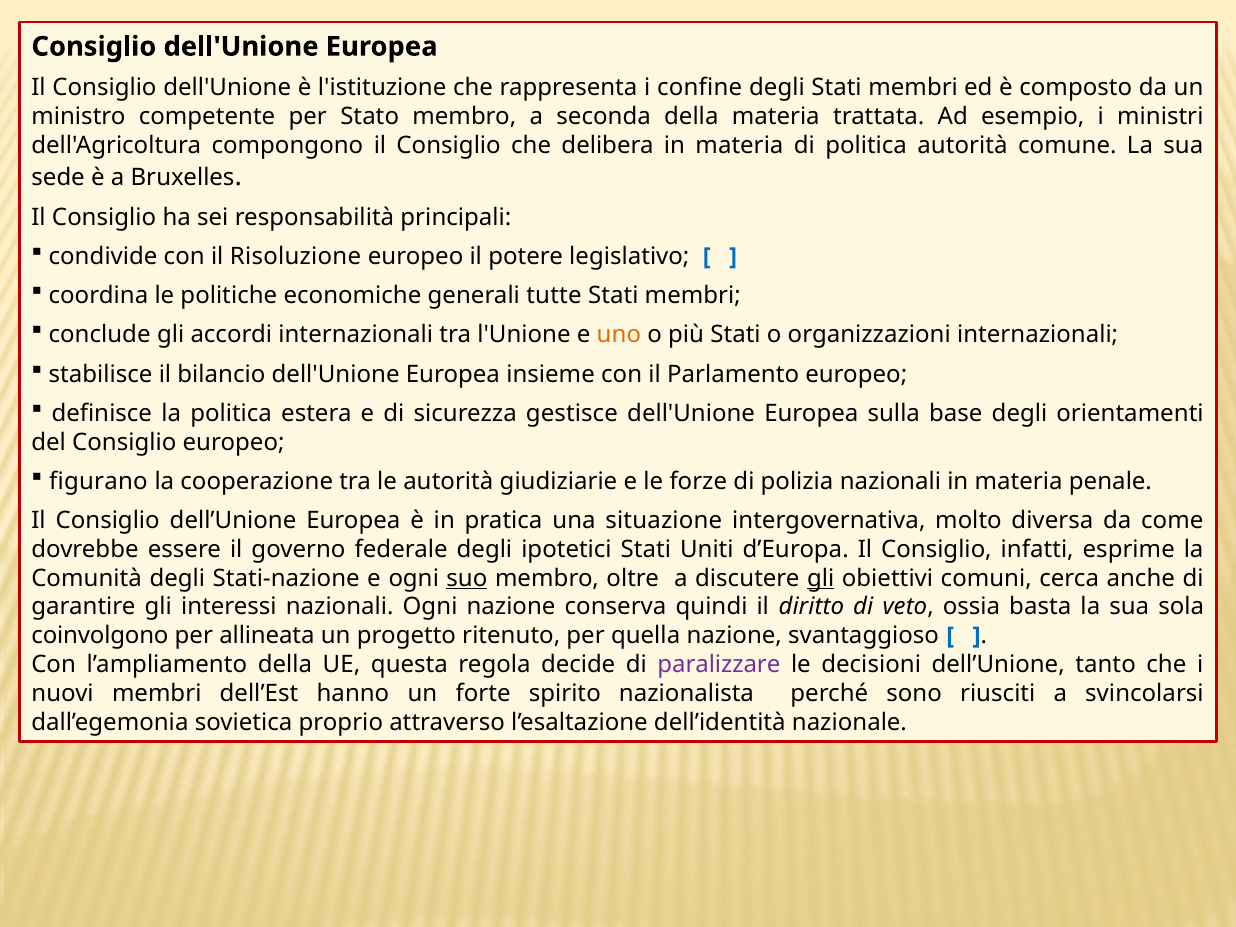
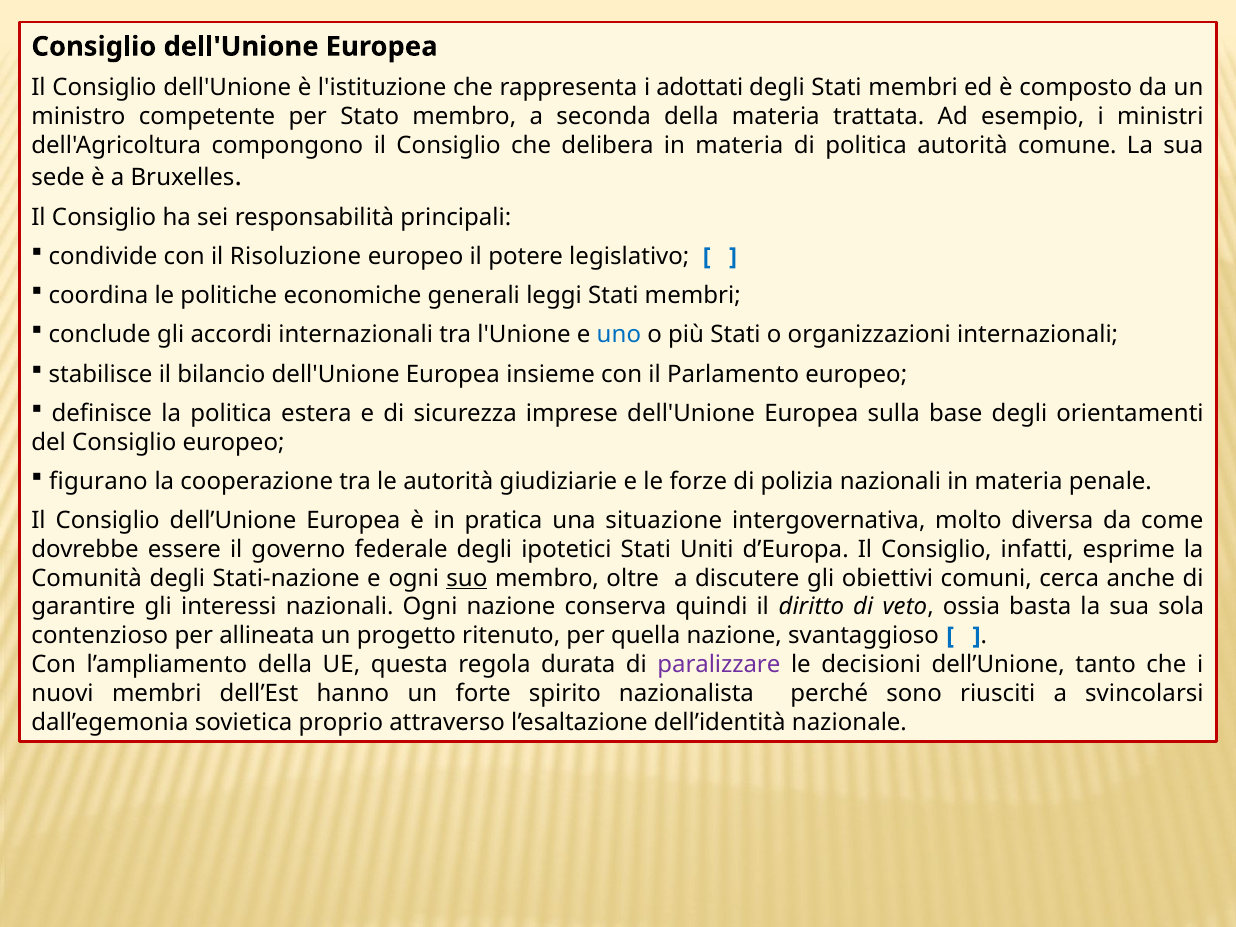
confine: confine -> adottati
tutte: tutte -> leggi
uno colour: orange -> blue
gestisce: gestisce -> imprese
gli at (821, 578) underline: present -> none
coinvolgono: coinvolgono -> contenzioso
decide: decide -> durata
